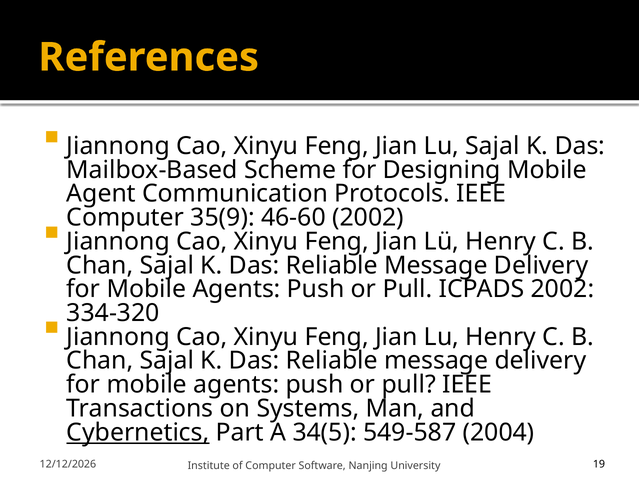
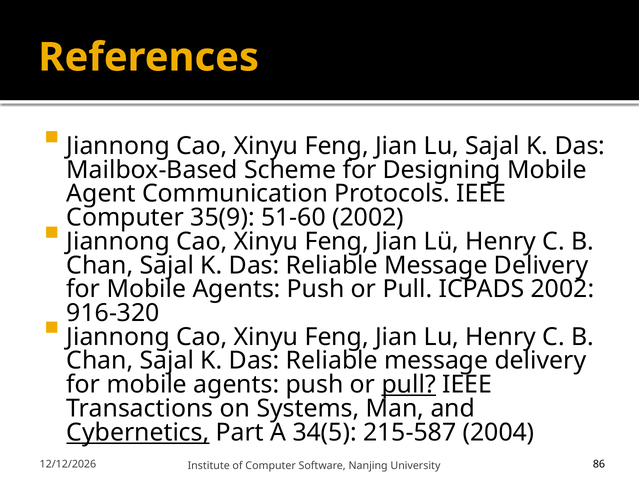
46-60: 46-60 -> 51-60
334-320: 334-320 -> 916-320
pull at (409, 385) underline: none -> present
549-587: 549-587 -> 215-587
19: 19 -> 86
